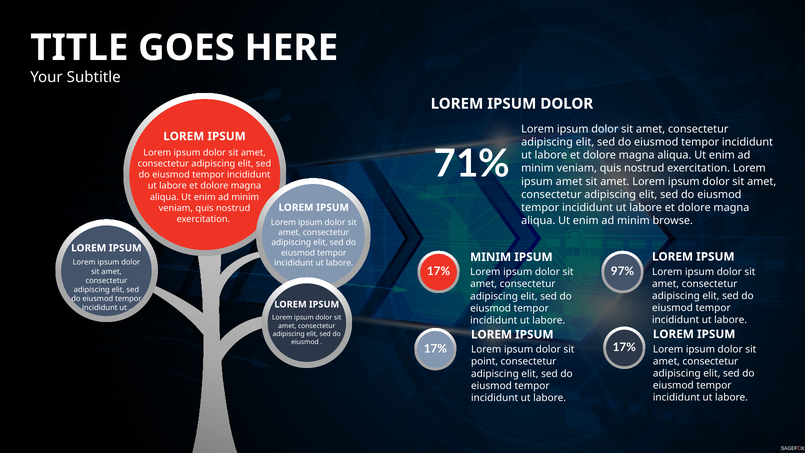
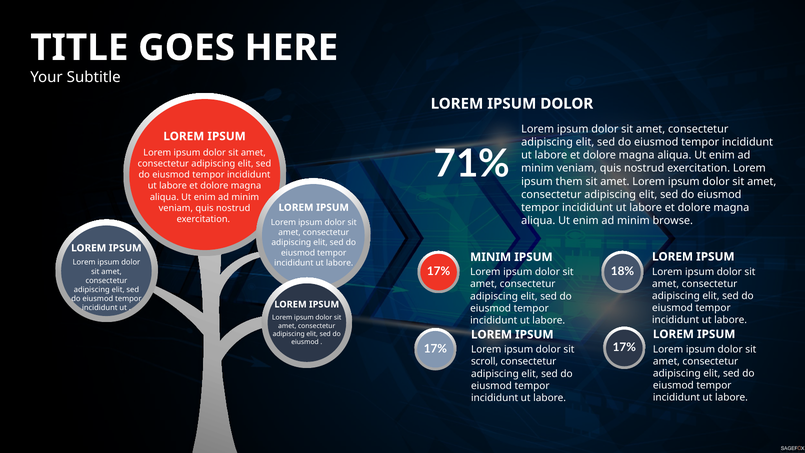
ipsum amet: amet -> them
97%: 97% -> 18%
point: point -> scroll
